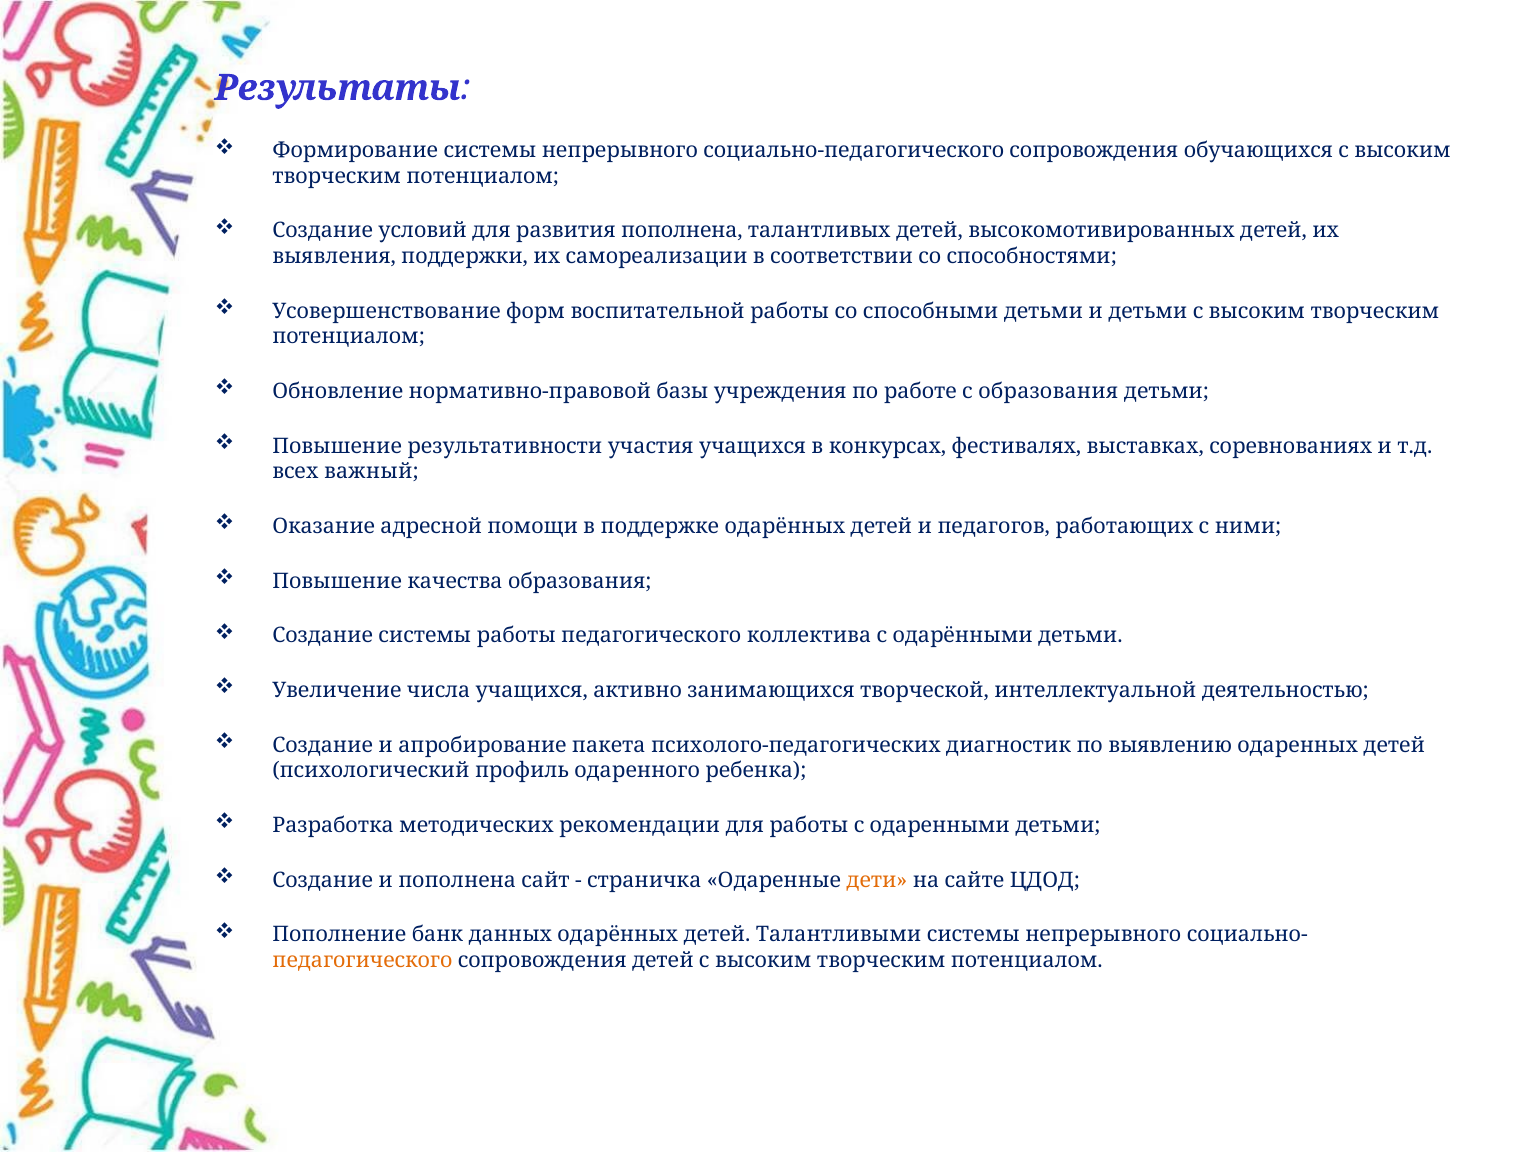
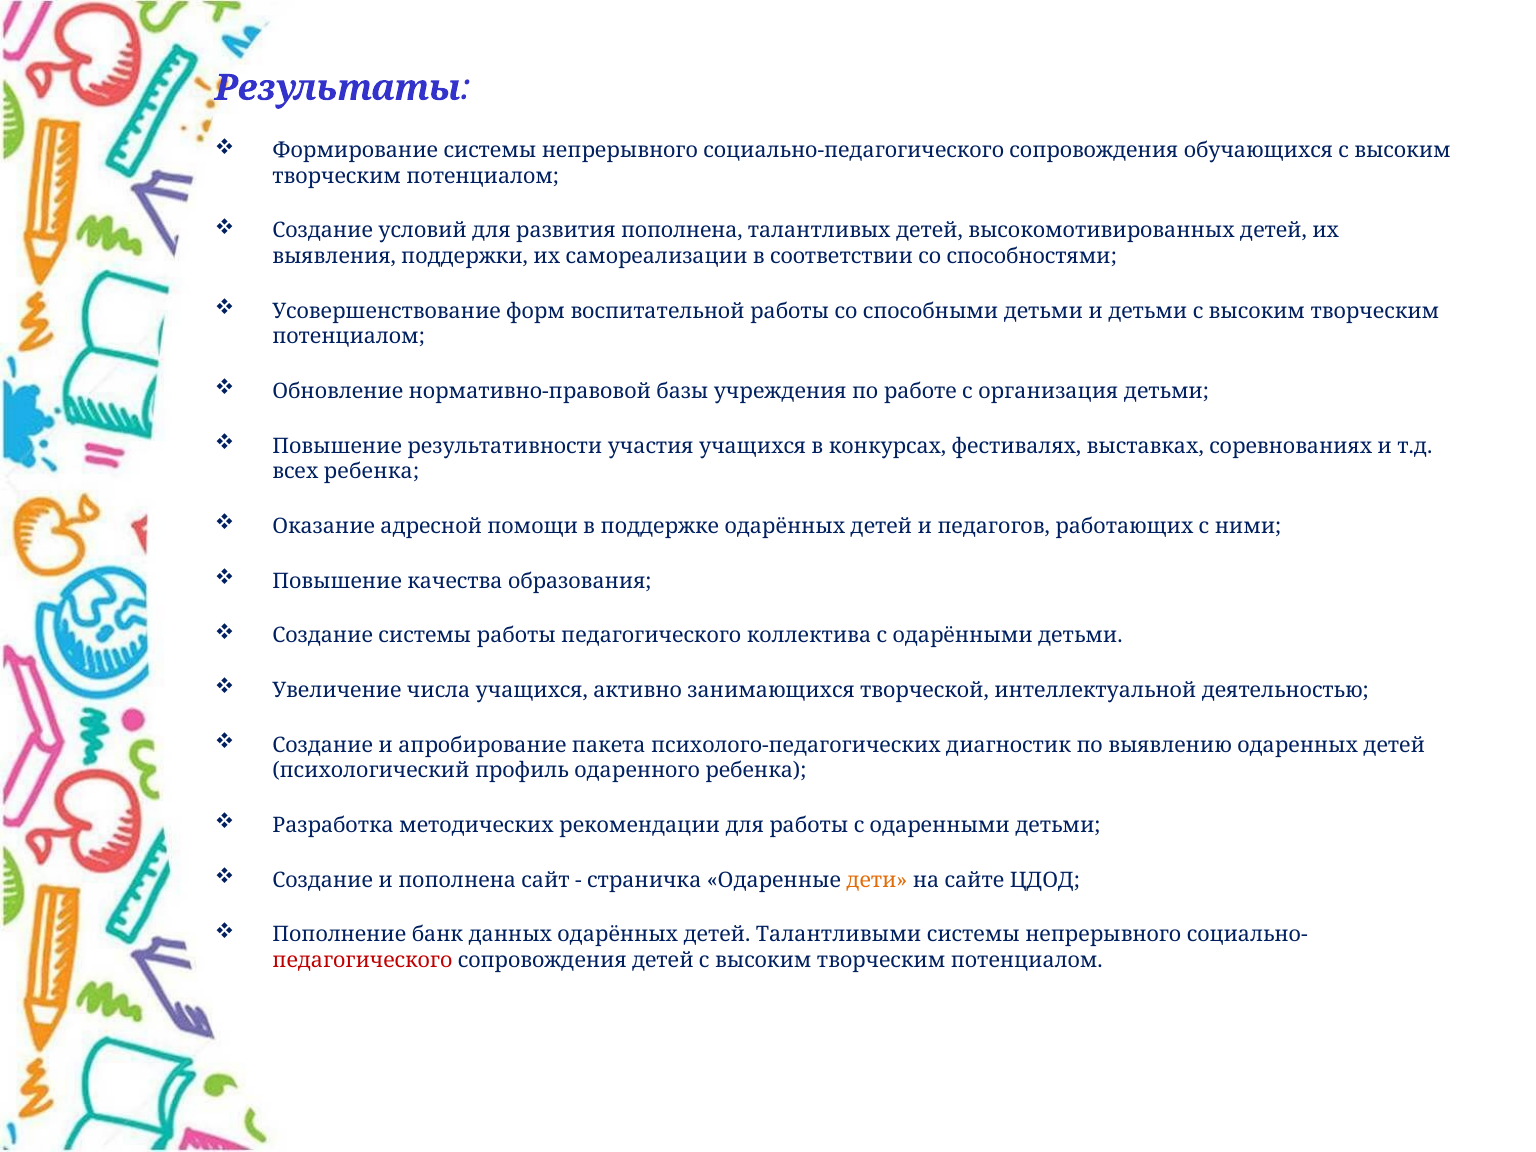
с образования: образования -> организация
всех важный: важный -> ребенка
педагогического at (362, 960) colour: orange -> red
